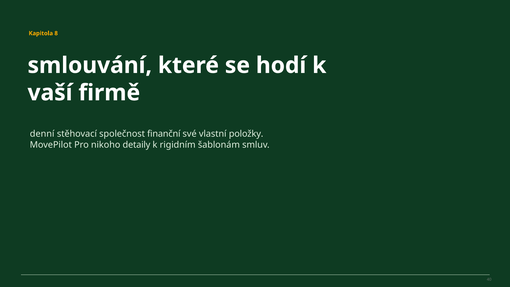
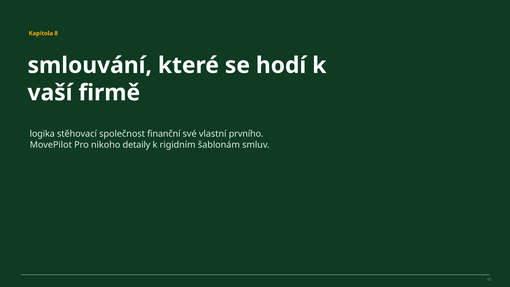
denní: denní -> logika
položky: položky -> prvního
